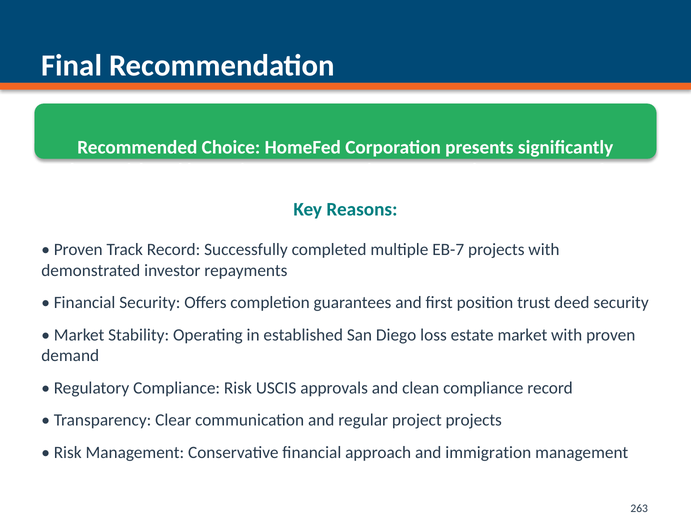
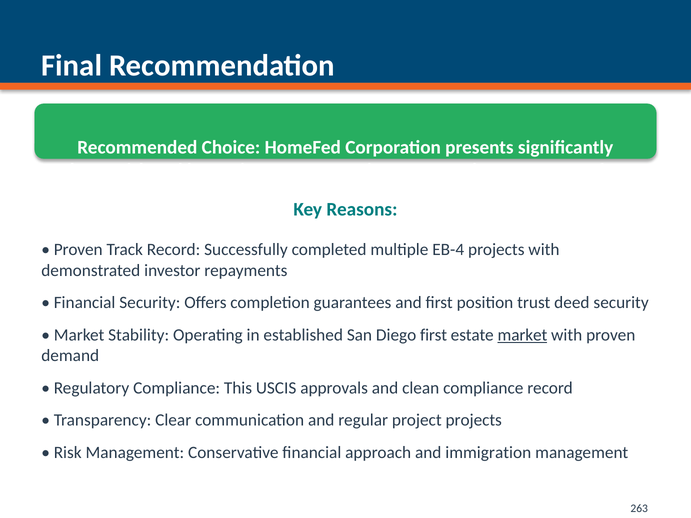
EB-7: EB-7 -> EB-4
Diego loss: loss -> first
market at (522, 335) underline: none -> present
Compliance Risk: Risk -> This
